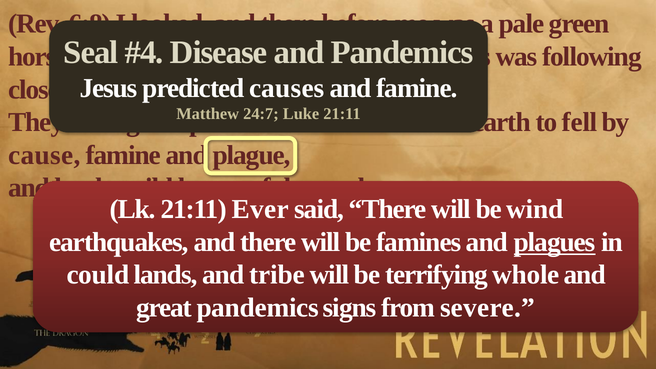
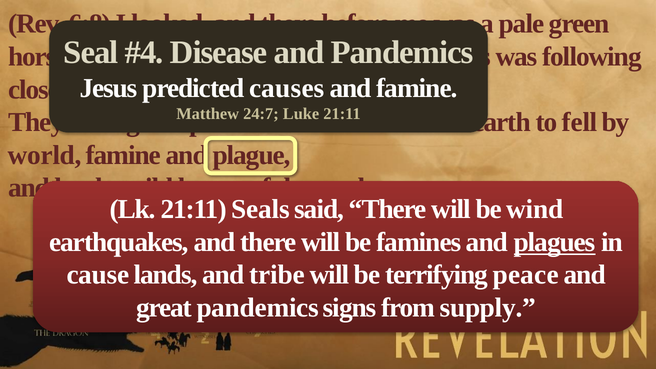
cause: cause -> world
Ever: Ever -> Seals
could: could -> cause
whole: whole -> peace
severe: severe -> supply
